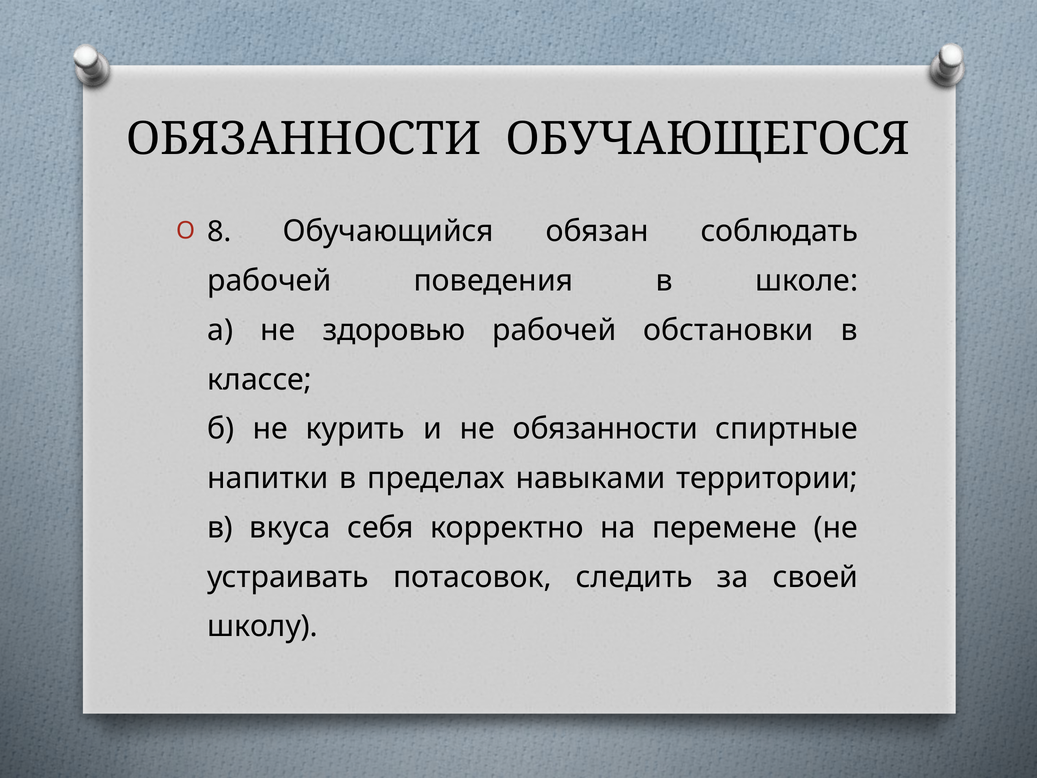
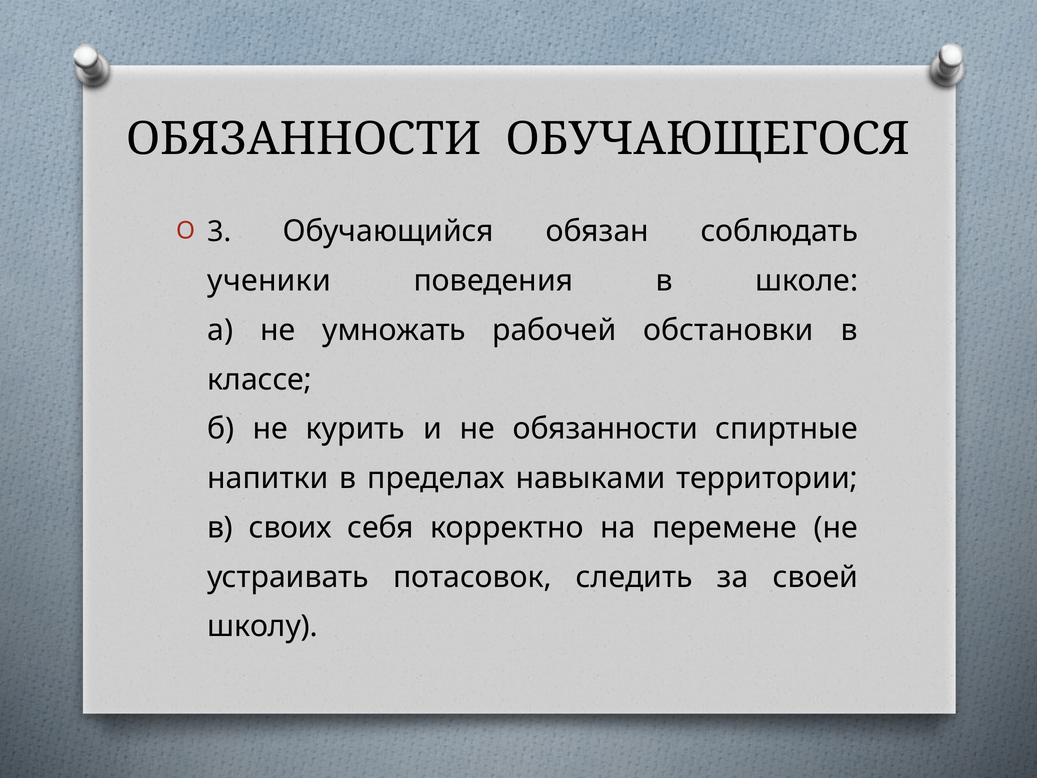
8: 8 -> 3
рабочей at (269, 281): рабочей -> ученики
здоровью: здоровью -> умножать
вкуса: вкуса -> своих
